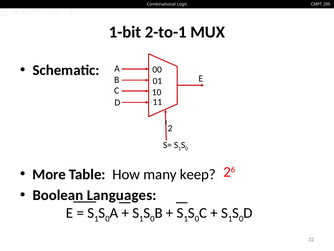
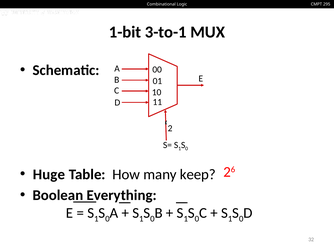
2-to-1: 2-to-1 -> 3-to-1
More: More -> Huge
Languages: Languages -> Everything
